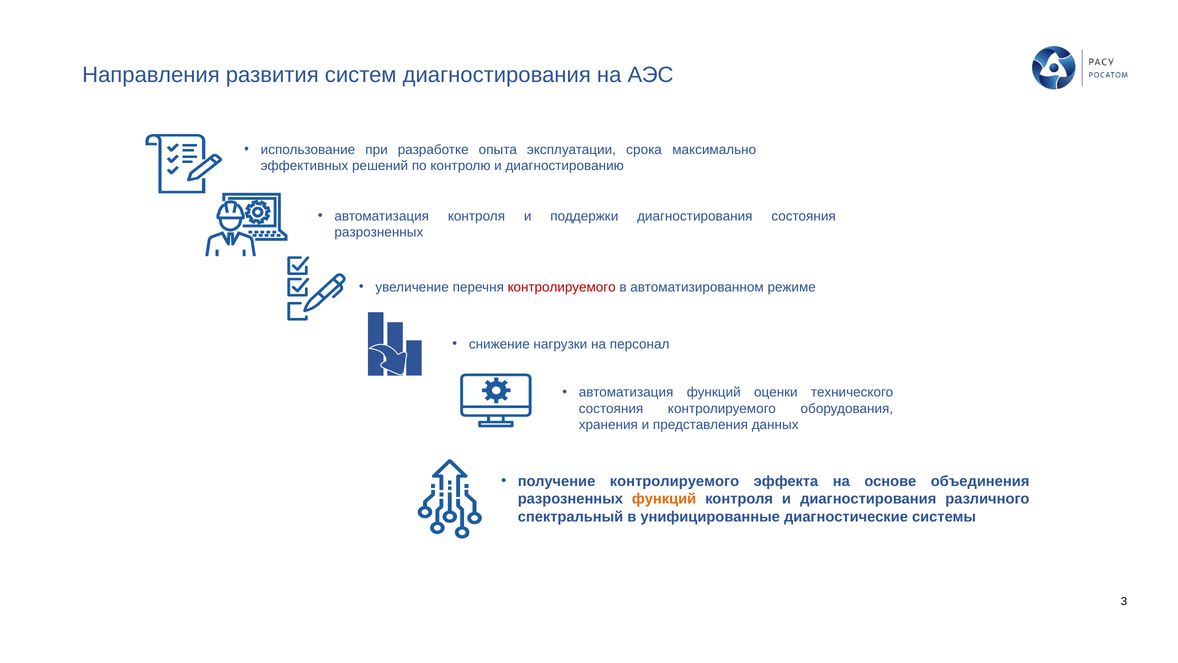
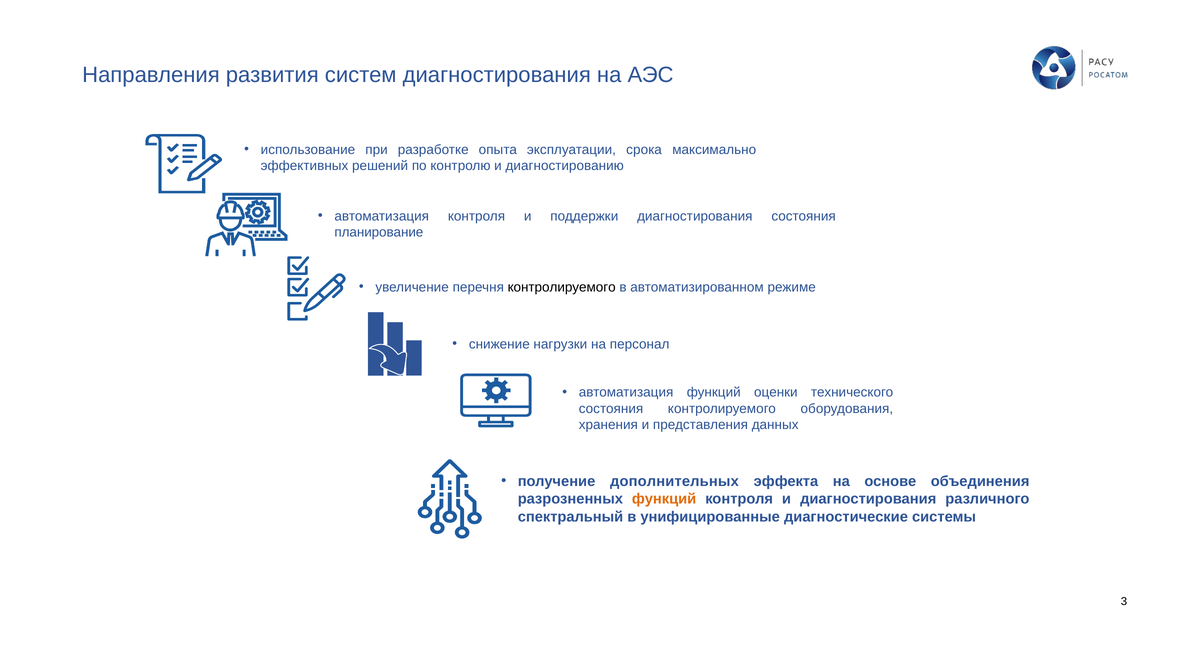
разрозненных at (379, 232): разрозненных -> планирование
контролируемого at (562, 287) colour: red -> black
получение контролируемого: контролируемого -> дополнительных
